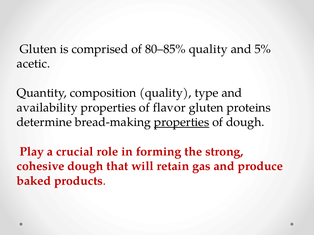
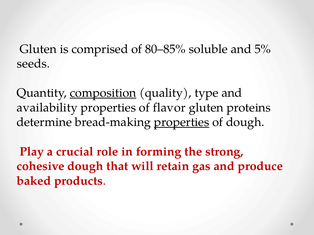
80–85% quality: quality -> soluble
acetic: acetic -> seeds
composition underline: none -> present
